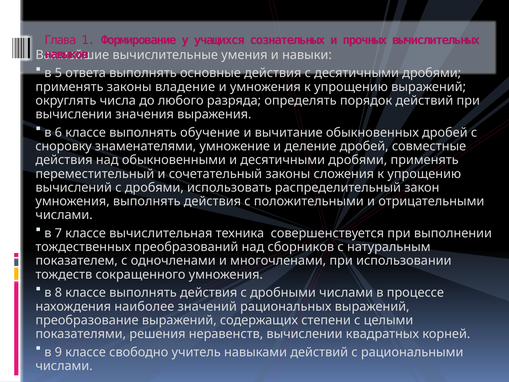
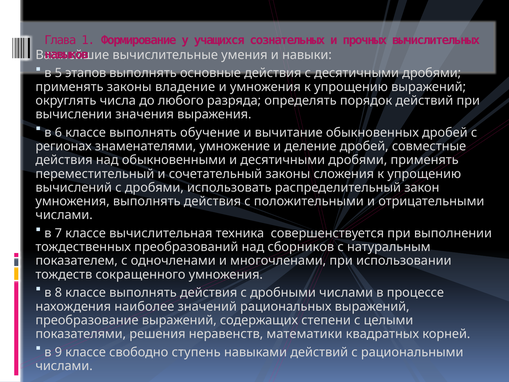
ответа: ответа -> этапов
сноровку: сноровку -> регионах
неравенств вычислении: вычислении -> математики
учитель: учитель -> ступень
